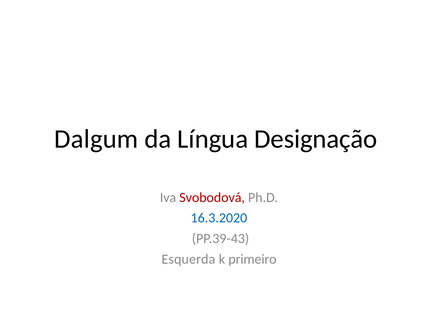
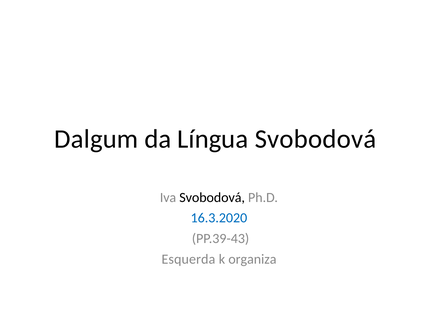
Língua Designação: Designação -> Svobodová
Svobodová at (212, 198) colour: red -> black
primeiro: primeiro -> organiza
